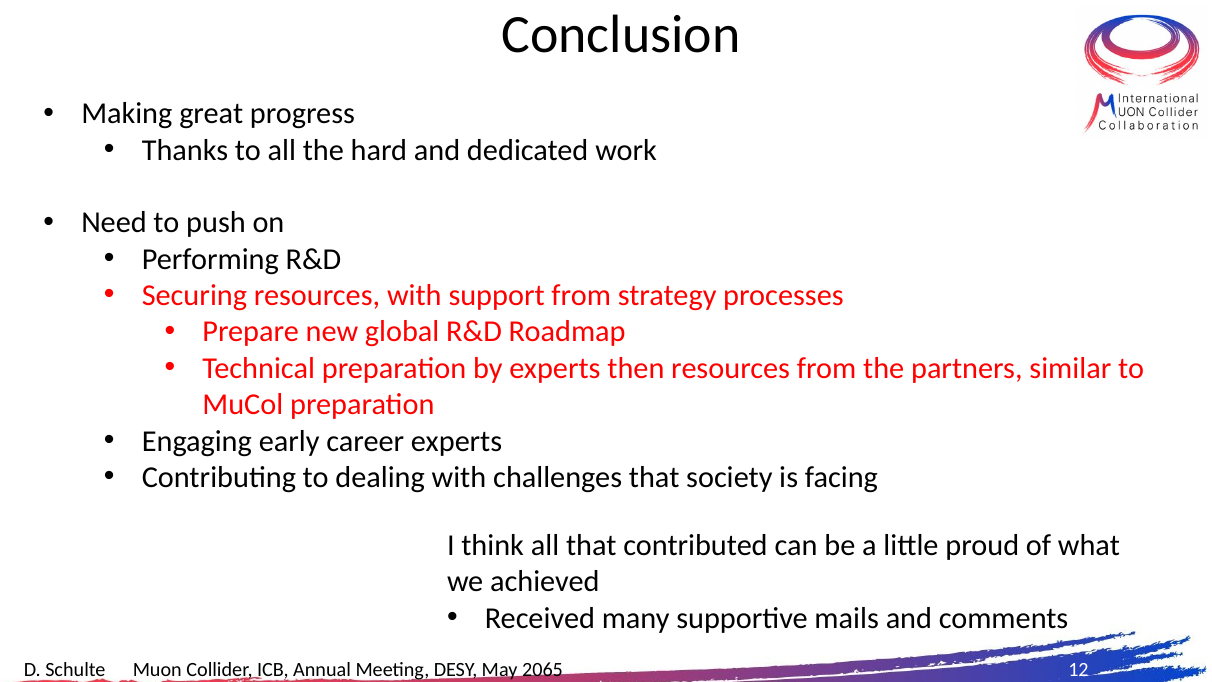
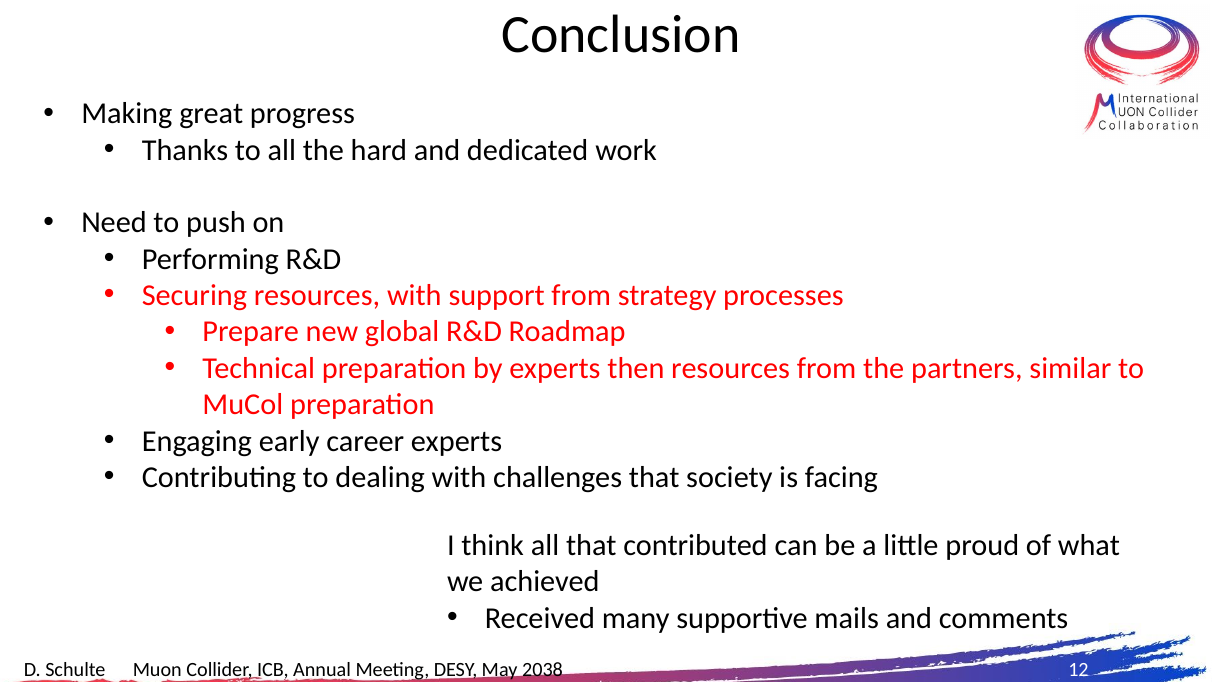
2065: 2065 -> 2038
